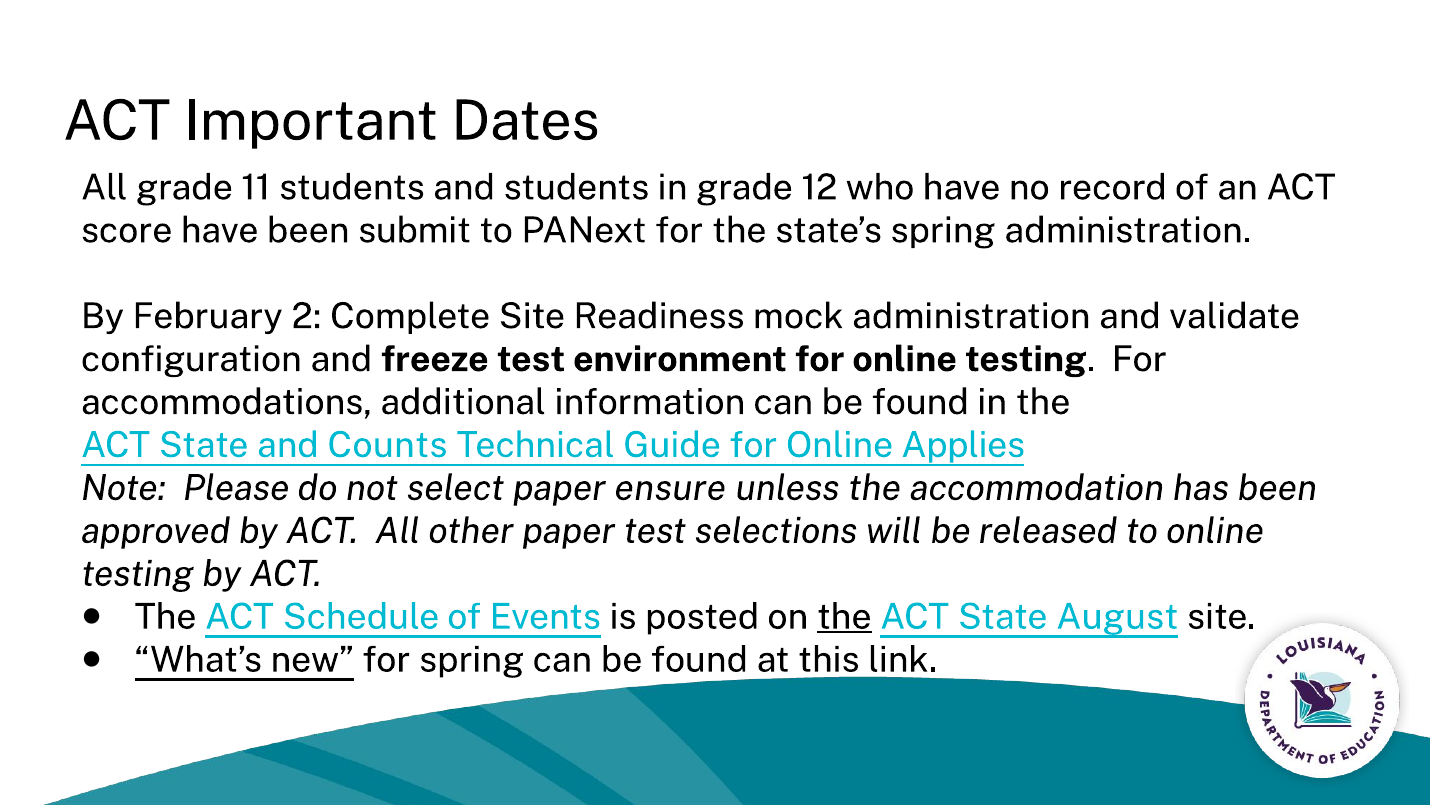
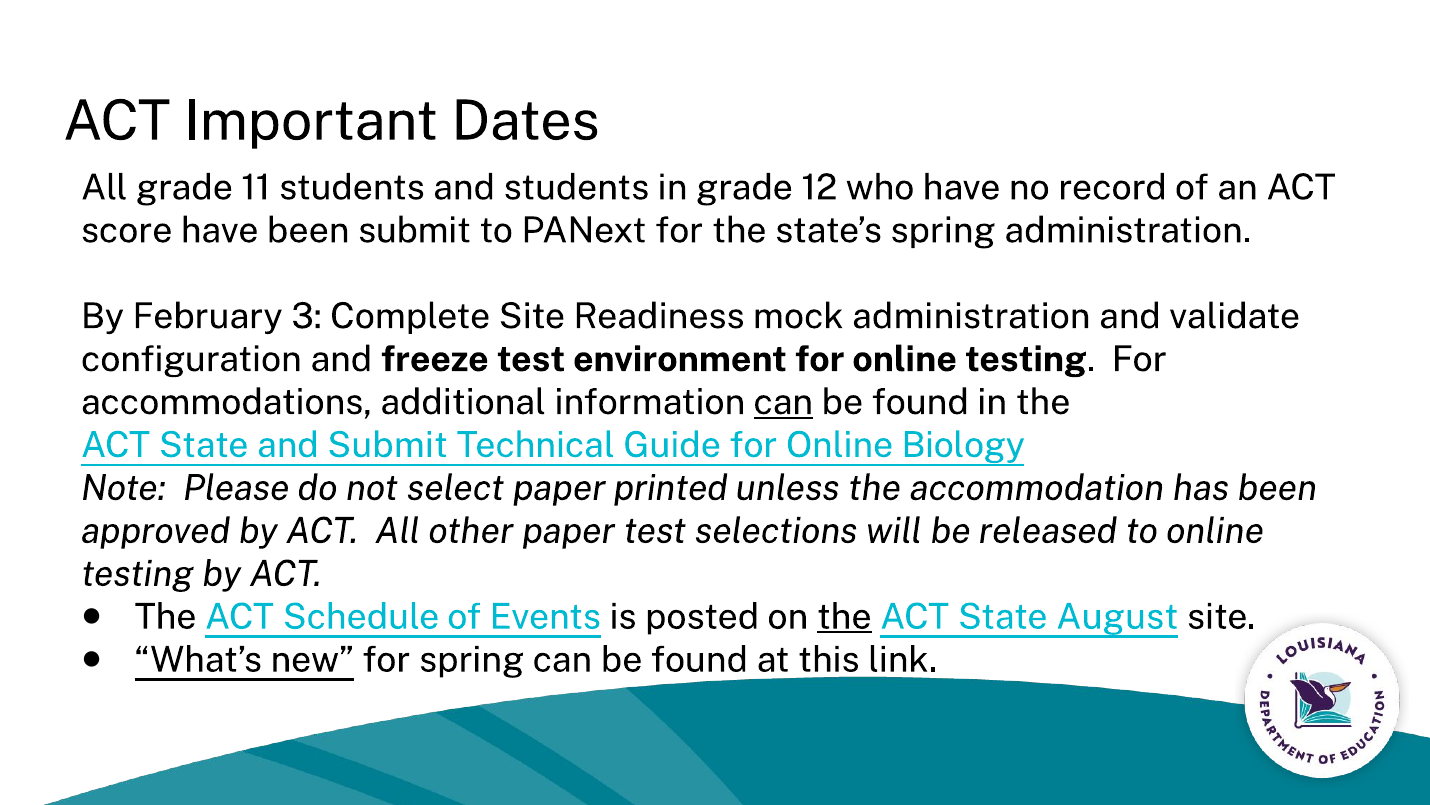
2: 2 -> 3
can at (783, 402) underline: none -> present
and Counts: Counts -> Submit
Applies: Applies -> Biology
ensure: ensure -> printed
